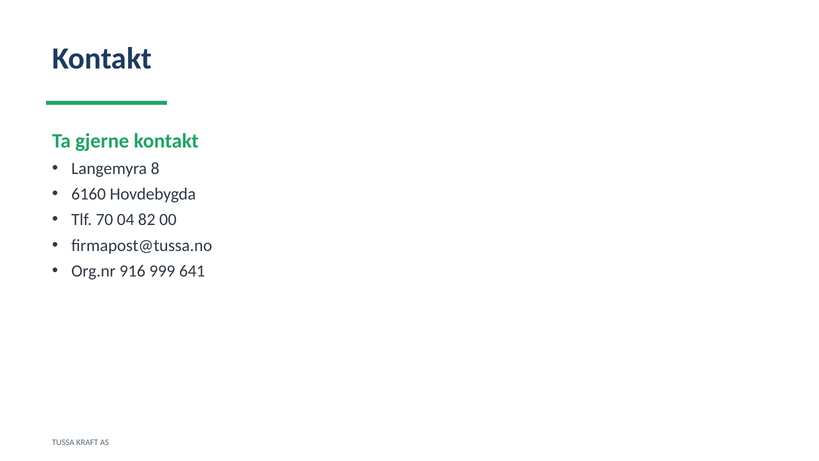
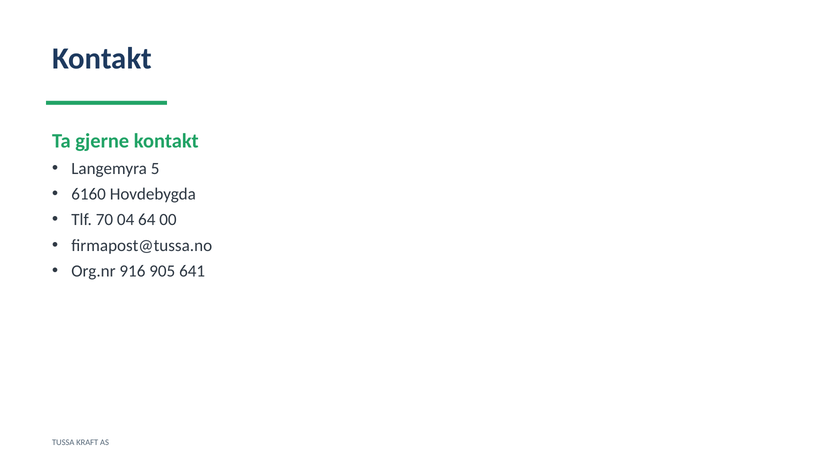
8: 8 -> 5
82: 82 -> 64
999: 999 -> 905
